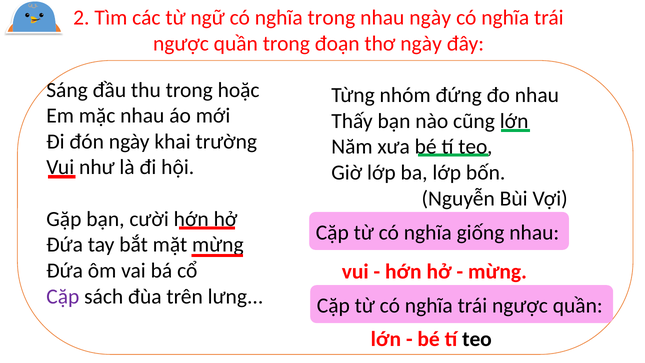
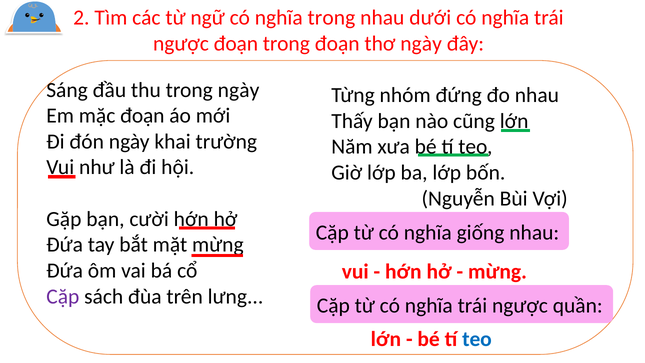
nhau ngày: ngày -> dưới
quần at (236, 43): quần -> đoạn
trong hoặc: hoặc -> ngày
mặc nhau: nhau -> đoạn
teo at (477, 339) colour: black -> blue
